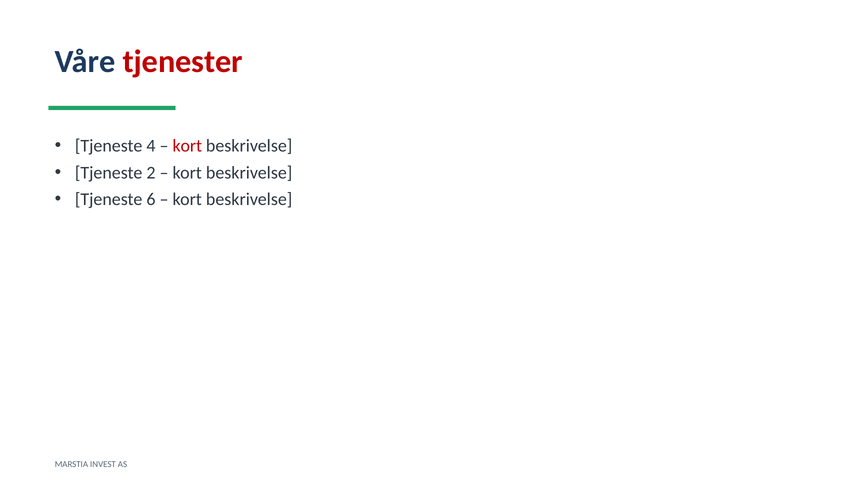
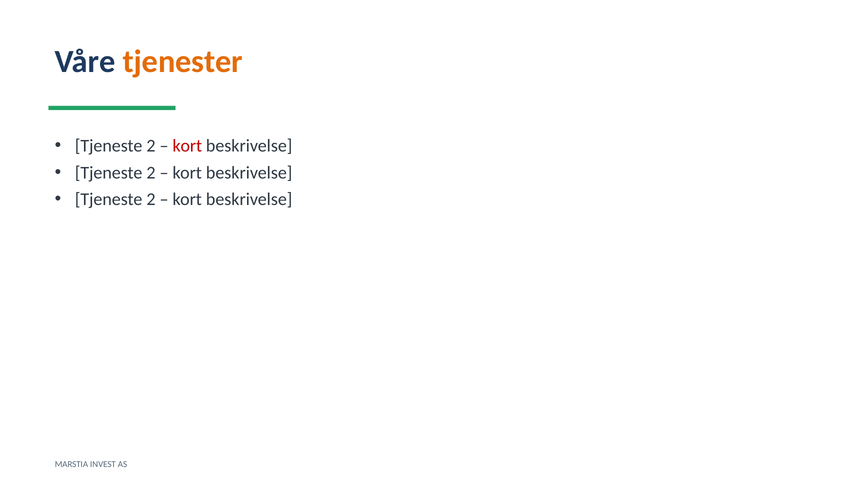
tjenester colour: red -> orange
4 at (151, 146): 4 -> 2
6 at (151, 200): 6 -> 2
